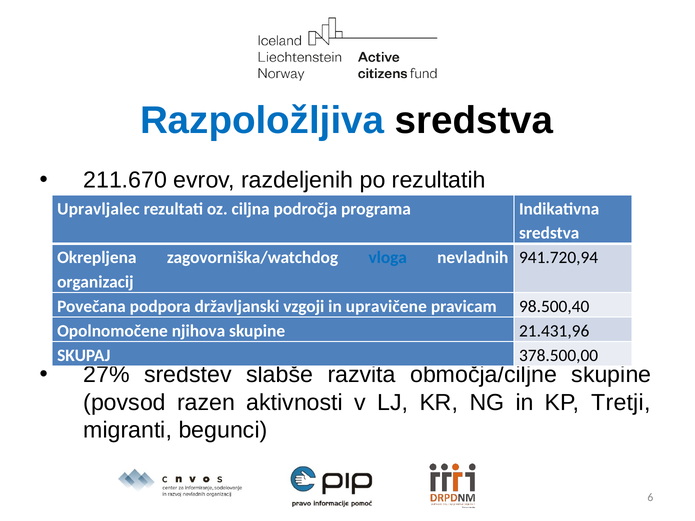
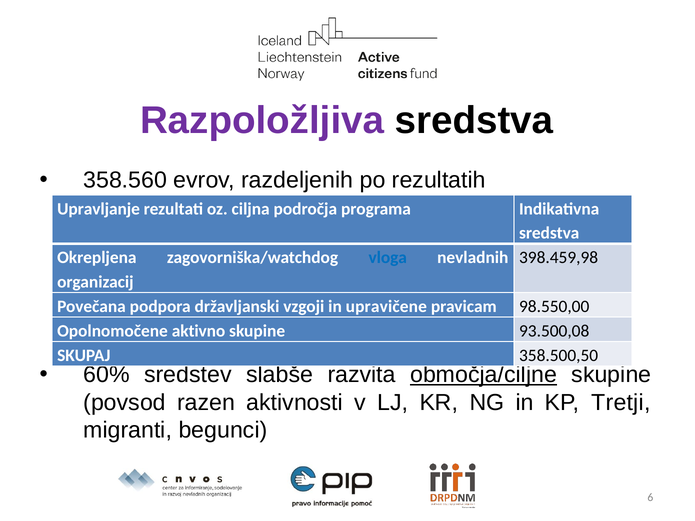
Razpoložljiva colour: blue -> purple
211.670: 211.670 -> 358.560
Upravljalec: Upravljalec -> Upravljanje
941.720,94: 941.720,94 -> 398.459,98
98.500,40: 98.500,40 -> 98.550,00
njihova: njihova -> aktivno
21.431,96: 21.431,96 -> 93.500,08
378.500,00: 378.500,00 -> 358.500,50
27%: 27% -> 60%
območja/ciljne underline: none -> present
